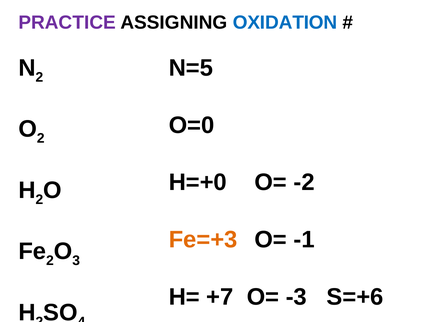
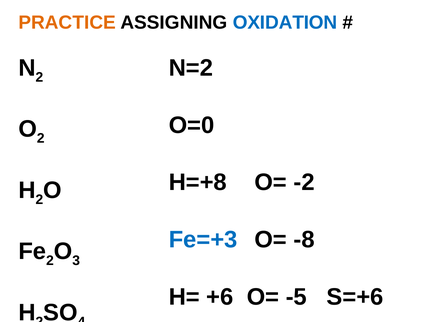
PRACTICE colour: purple -> orange
N=5: N=5 -> N=2
H=+0: H=+0 -> H=+8
Fe=+3 colour: orange -> blue
-1: -1 -> -8
+7: +7 -> +6
-3: -3 -> -5
